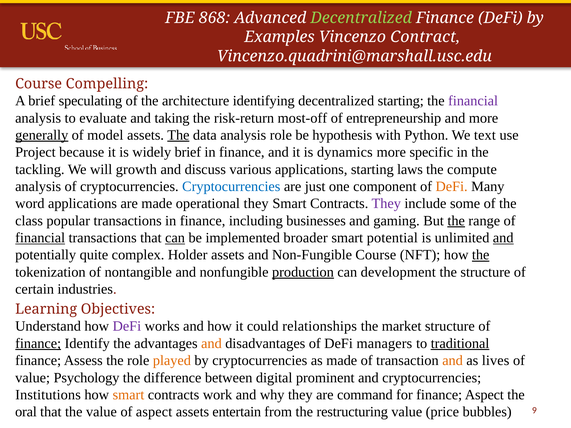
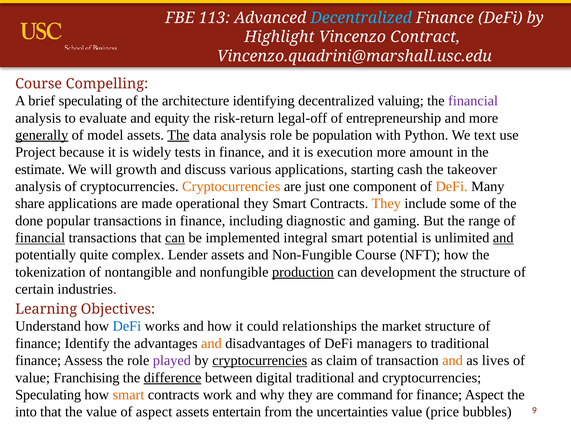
868: 868 -> 113
Decentralized at (361, 18) colour: light green -> light blue
Examples: Examples -> Highlight
decentralized starting: starting -> valuing
taking: taking -> equity
most-off: most-off -> legal-off
hypothesis: hypothesis -> population
widely brief: brief -> tests
dynamics: dynamics -> execution
specific: specific -> amount
tackling: tackling -> estimate
laws: laws -> cash
compute: compute -> takeover
Cryptocurrencies at (231, 187) colour: blue -> orange
word: word -> share
They at (386, 204) colour: purple -> orange
class: class -> done
businesses: businesses -> diagnostic
the at (456, 221) underline: present -> none
broader: broader -> integral
Holder: Holder -> Lender
the at (481, 255) underline: present -> none
DeFi at (127, 326) colour: purple -> blue
finance at (38, 344) underline: present -> none
traditional at (460, 344) underline: present -> none
played colour: orange -> purple
cryptocurrencies at (260, 361) underline: none -> present
as made: made -> claim
Psychology: Psychology -> Franchising
difference underline: none -> present
digital prominent: prominent -> traditional
Institutions at (48, 395): Institutions -> Speculating
oral: oral -> into
restructuring: restructuring -> uncertainties
